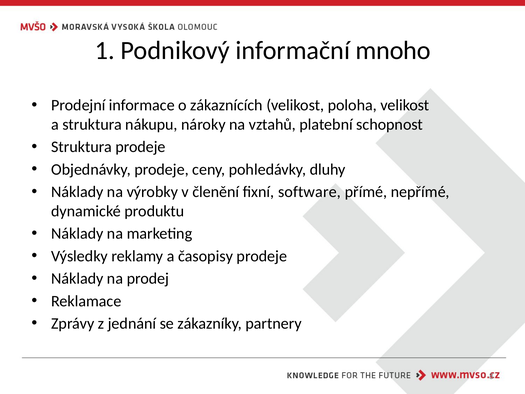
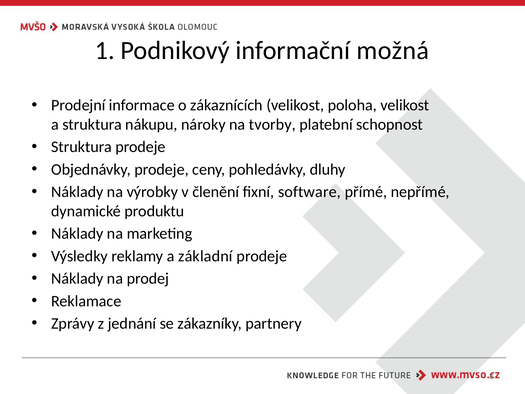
mnoho: mnoho -> možná
vztahů: vztahů -> tvorby
časopisy: časopisy -> základní
